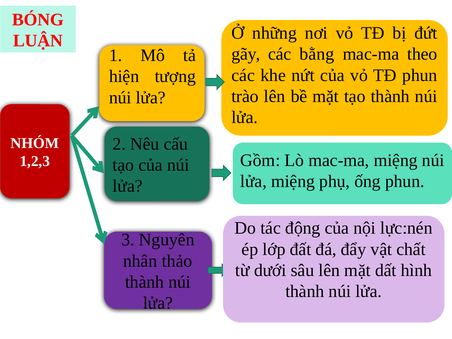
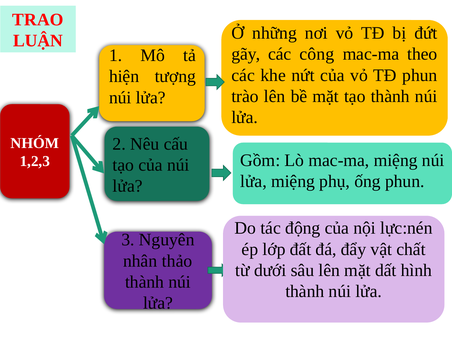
BÓNG: BÓNG -> TRAO
bằng: bằng -> công
